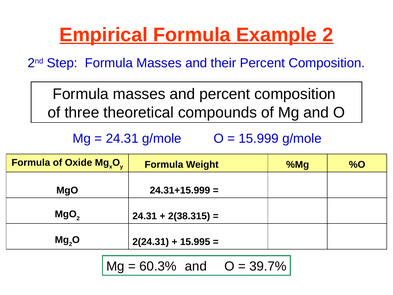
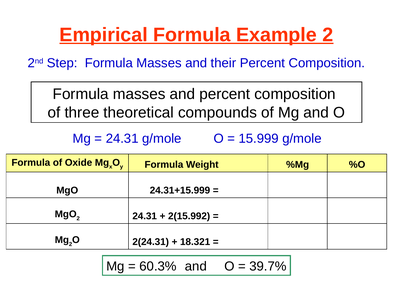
2(38.315: 2(38.315 -> 2(15.992
15.995: 15.995 -> 18.321
